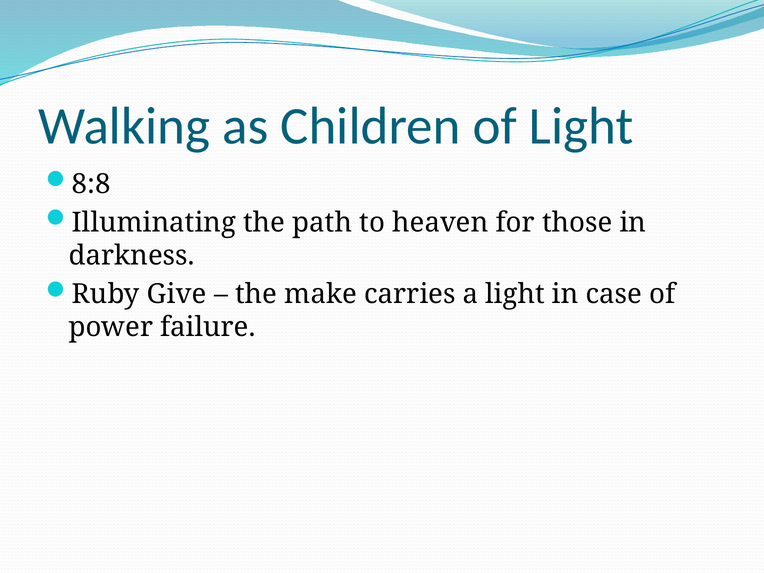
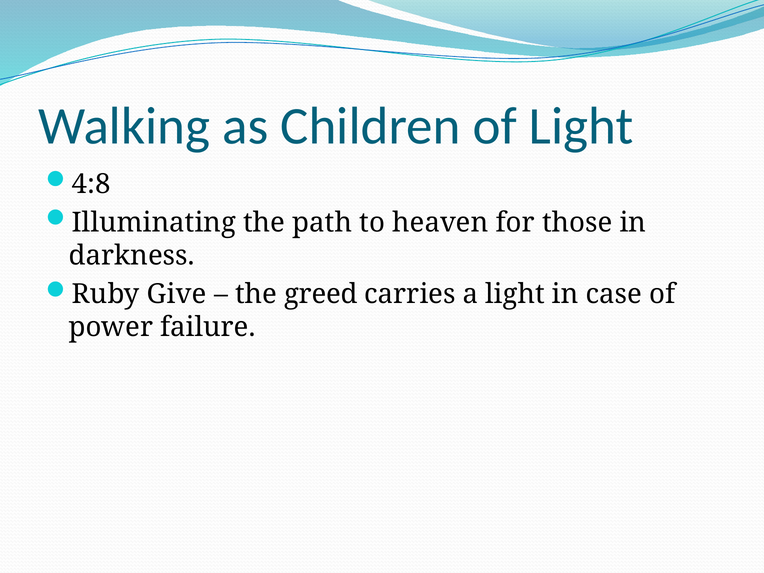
8:8: 8:8 -> 4:8
make: make -> greed
